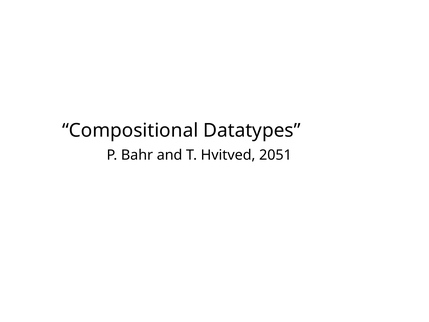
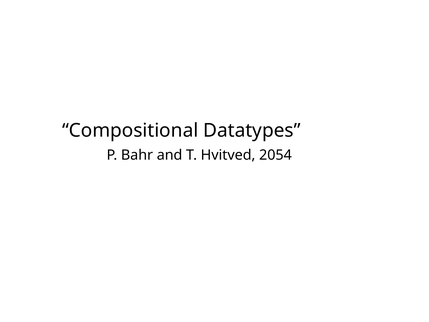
2051: 2051 -> 2054
